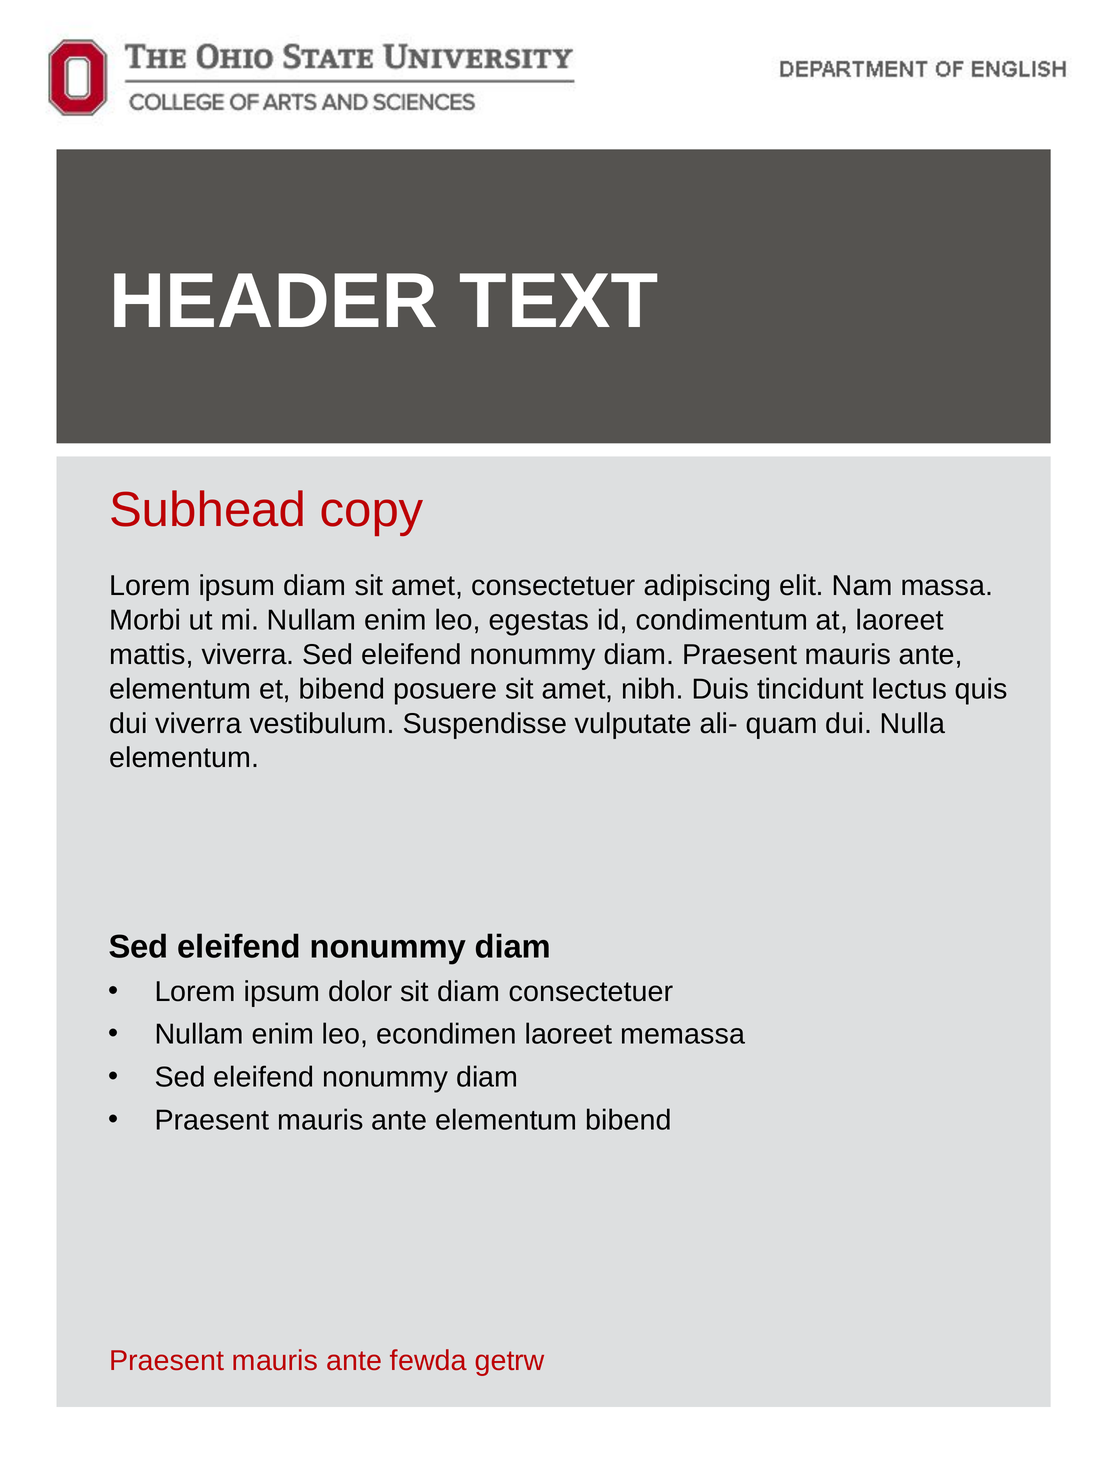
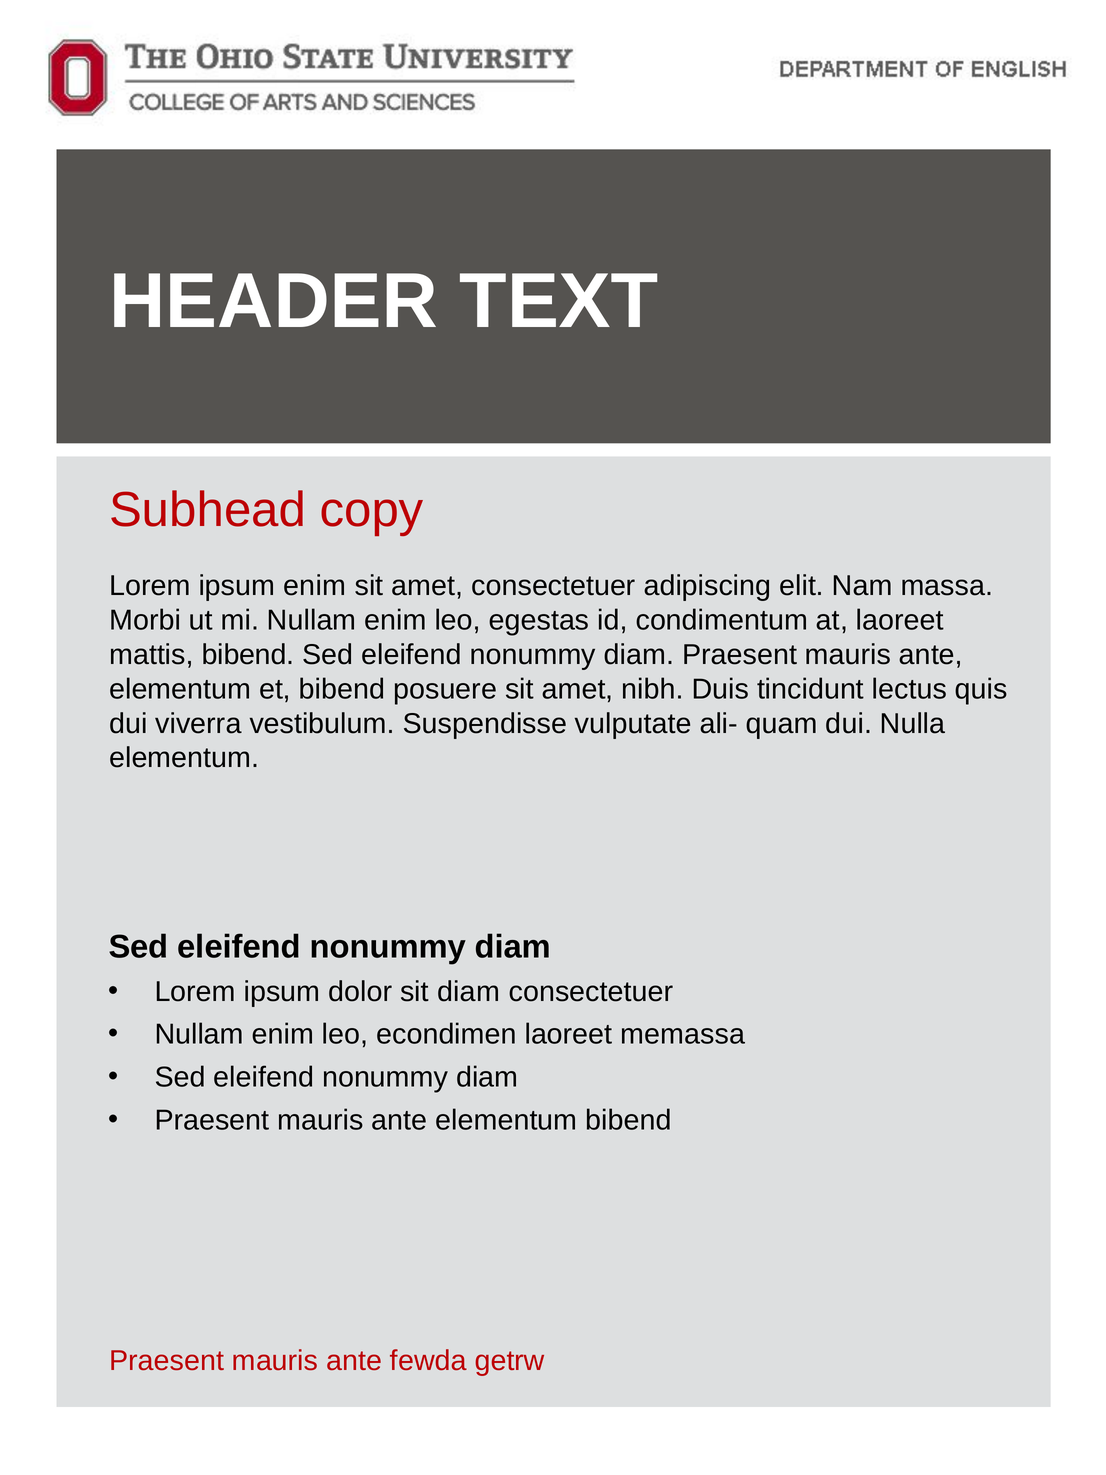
ipsum diam: diam -> enim
mattis viverra: viverra -> bibend
